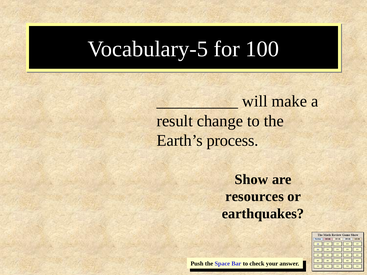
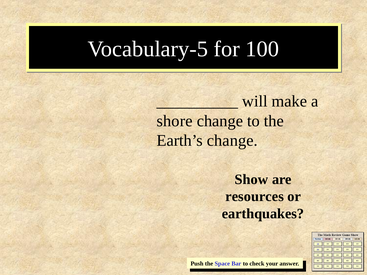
result: result -> shore
Earth’s process: process -> change
